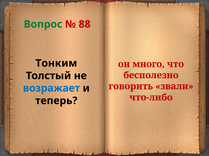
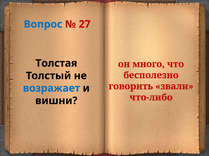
Вопрос colour: green -> blue
88: 88 -> 27
Тонким: Тонким -> Толстая
теперь: теперь -> вишни
